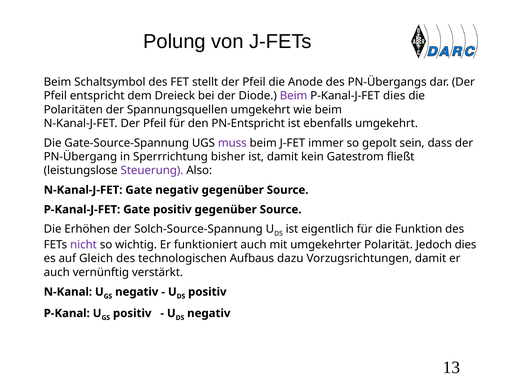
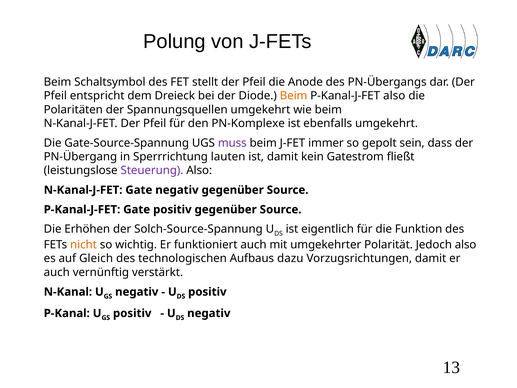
Beim at (294, 96) colour: purple -> orange
P-Kanal-J-FET dies: dies -> also
PN-Entspricht: PN-Entspricht -> PN-Komplexe
bisher: bisher -> lauten
nicht colour: purple -> orange
Jedoch dies: dies -> also
